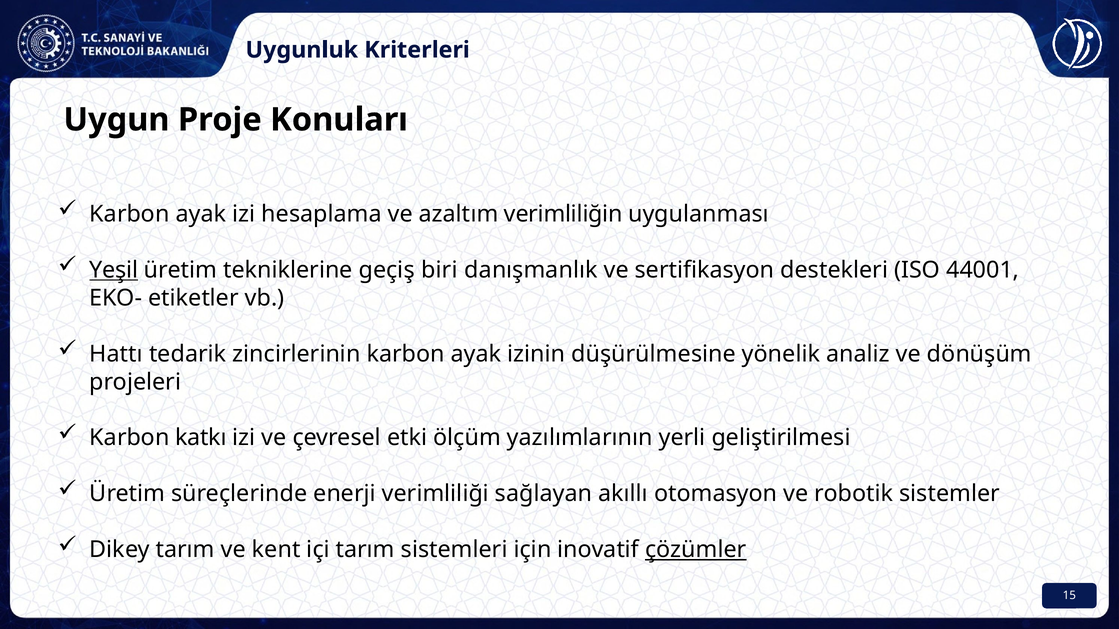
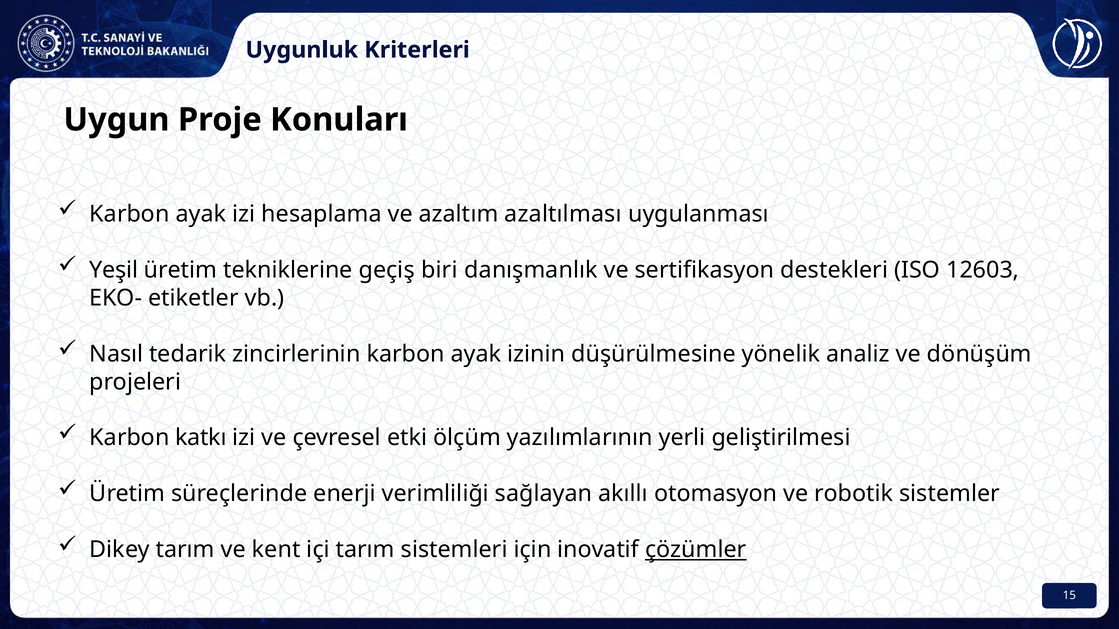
verimliliğin: verimliliğin -> azaltılması
Yeşil underline: present -> none
44001: 44001 -> 12603
Hattı: Hattı -> Nasıl
